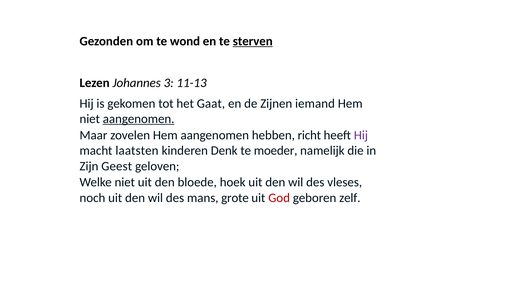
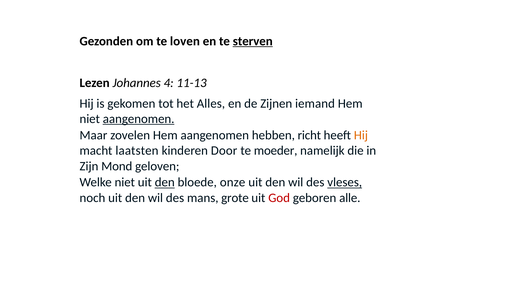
wond: wond -> loven
3: 3 -> 4
Gaat: Gaat -> Alles
Hij at (361, 135) colour: purple -> orange
Denk: Denk -> Door
Geest: Geest -> Mond
den at (165, 182) underline: none -> present
hoek: hoek -> onze
vleses underline: none -> present
zelf: zelf -> alle
